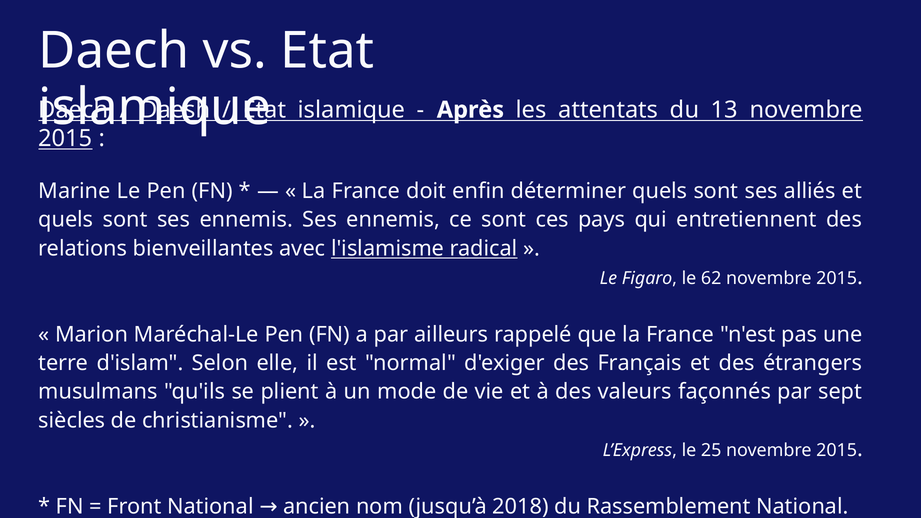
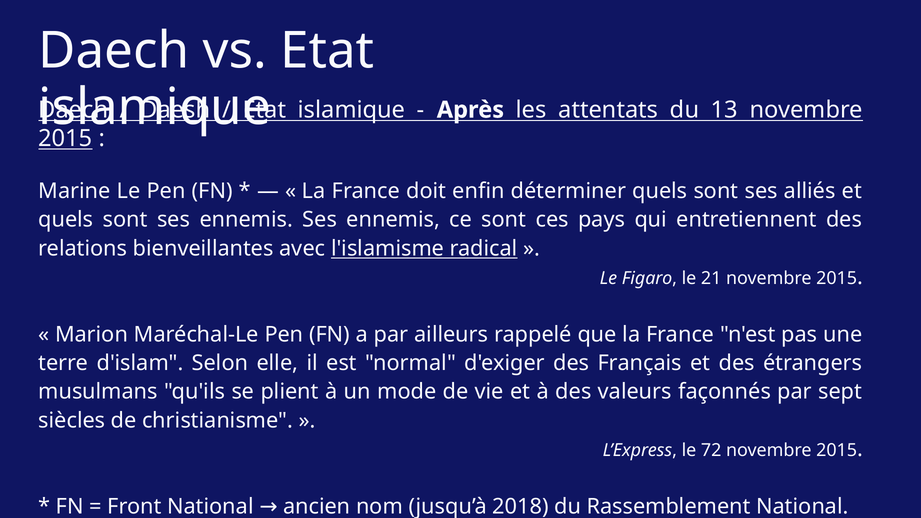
62: 62 -> 21
25: 25 -> 72
